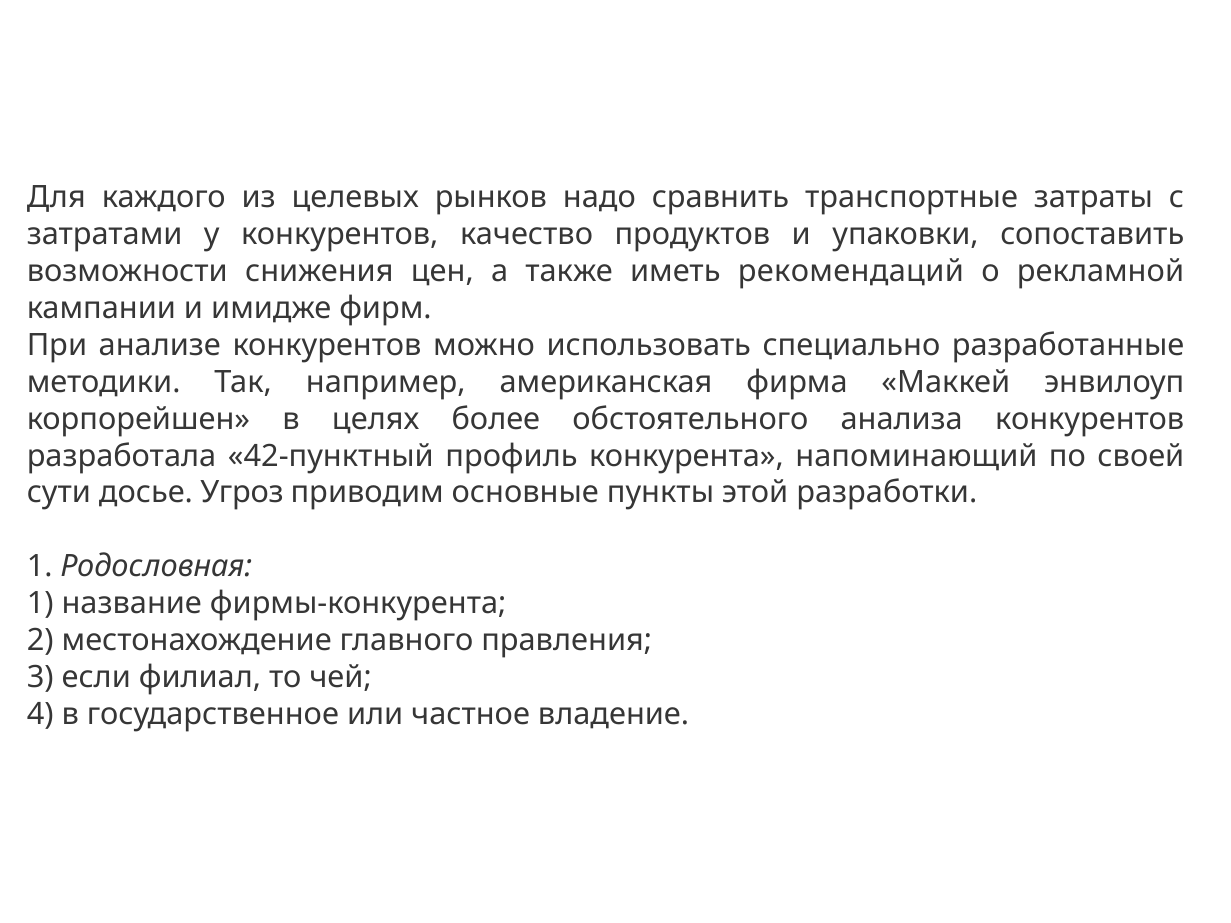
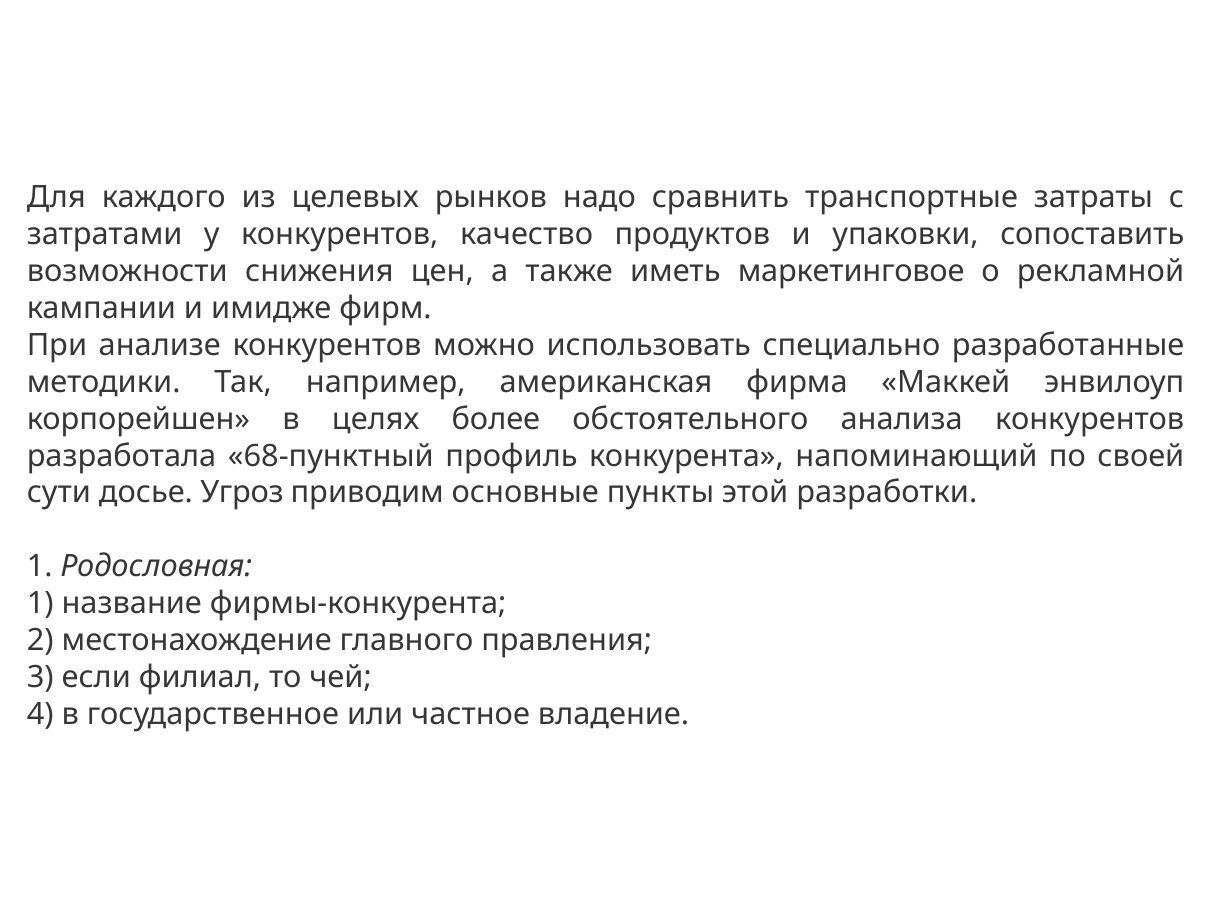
рекомендаций: рекомендаций -> маркетинговое
42-пунктный: 42-пунктный -> 68-пунктный
